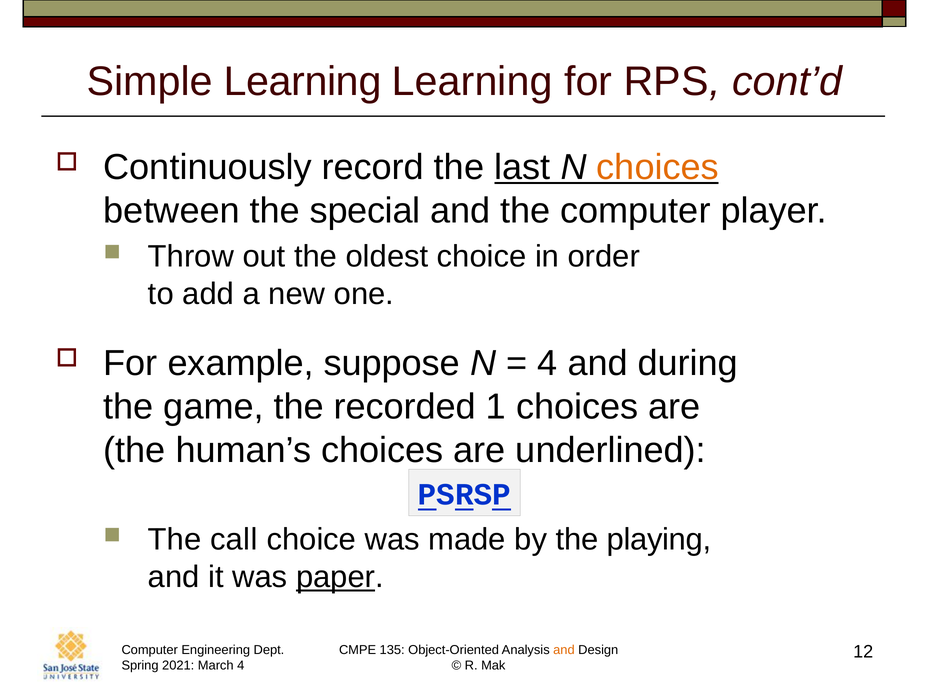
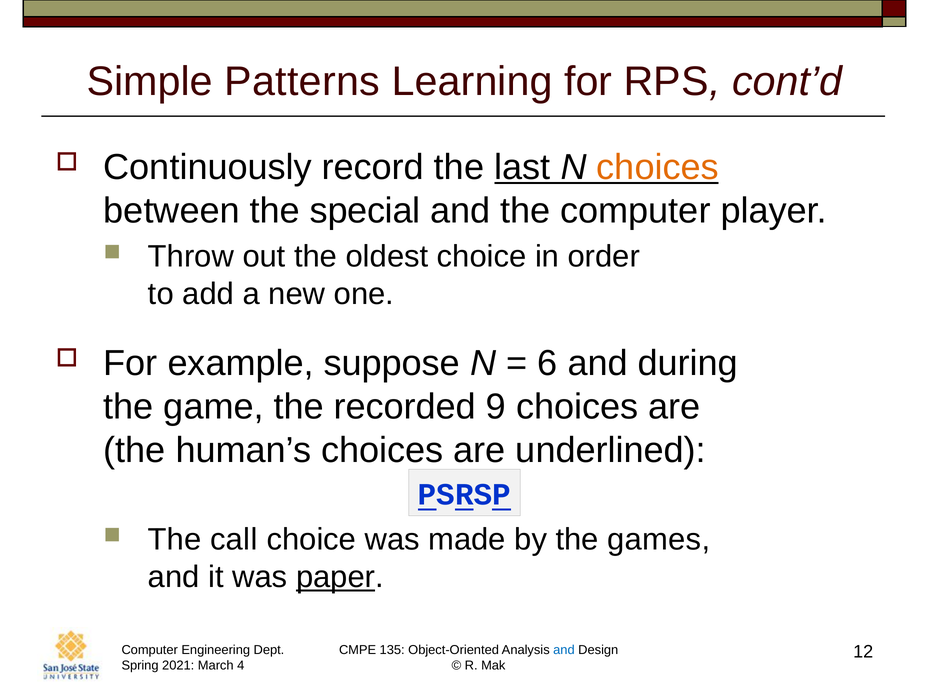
Simple Learning: Learning -> Patterns
4 at (548, 363): 4 -> 6
1: 1 -> 9
playing: playing -> games
and at (564, 650) colour: orange -> blue
